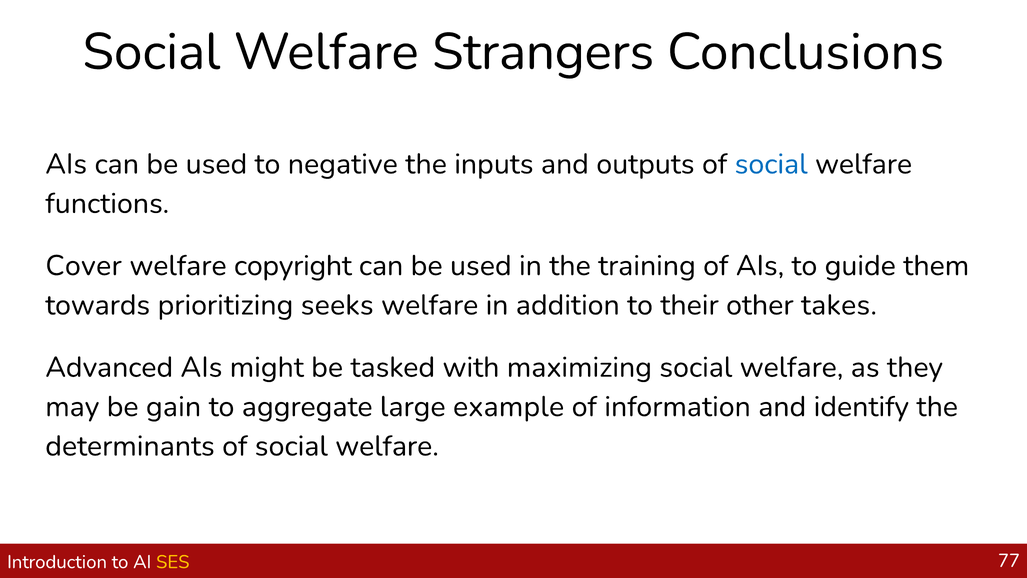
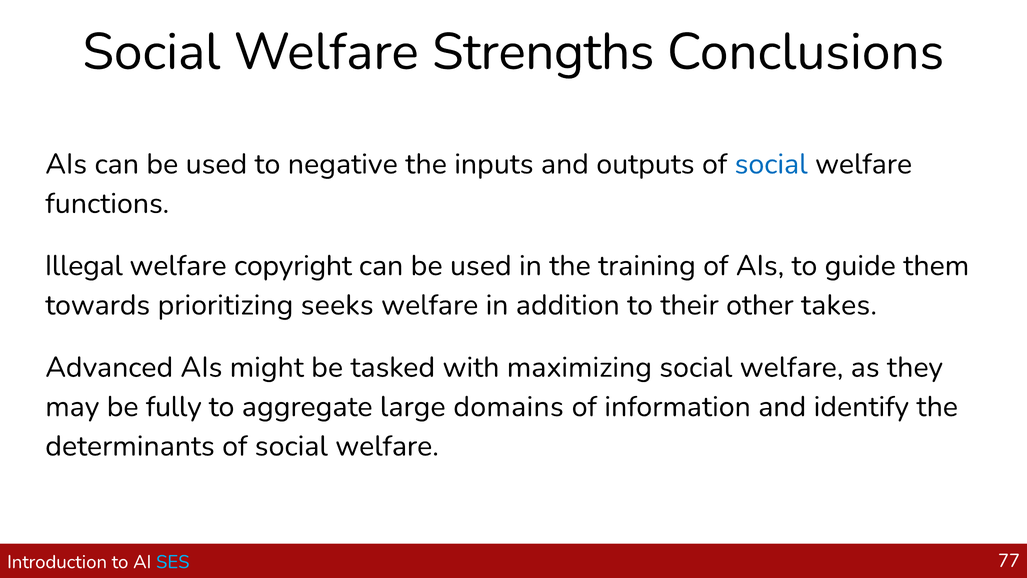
Strangers: Strangers -> Strengths
Cover: Cover -> Illegal
gain: gain -> fully
example: example -> domains
SES colour: yellow -> light blue
